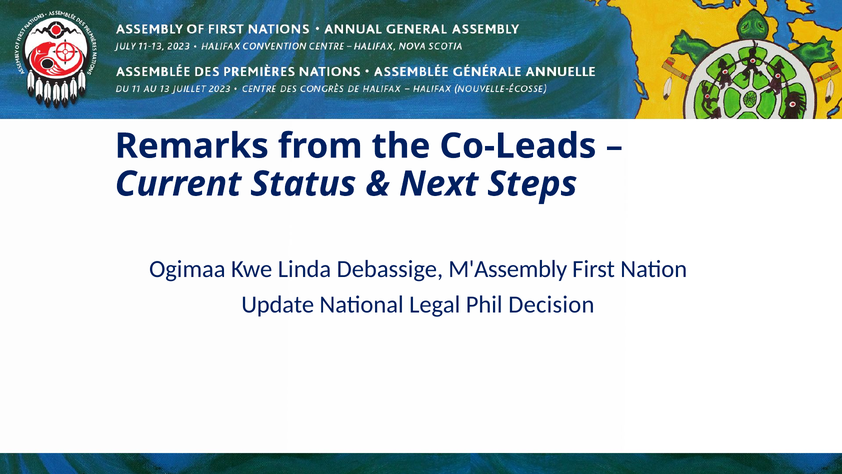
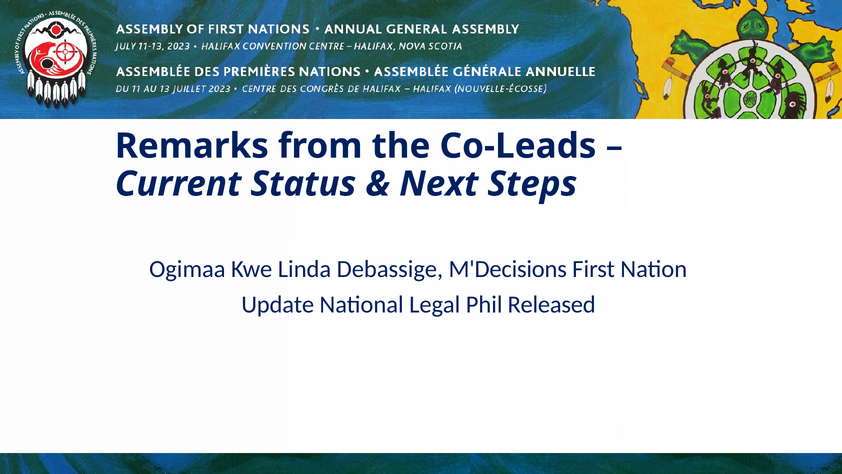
M'Assembly: M'Assembly -> M'Decisions
Decision: Decision -> Released
